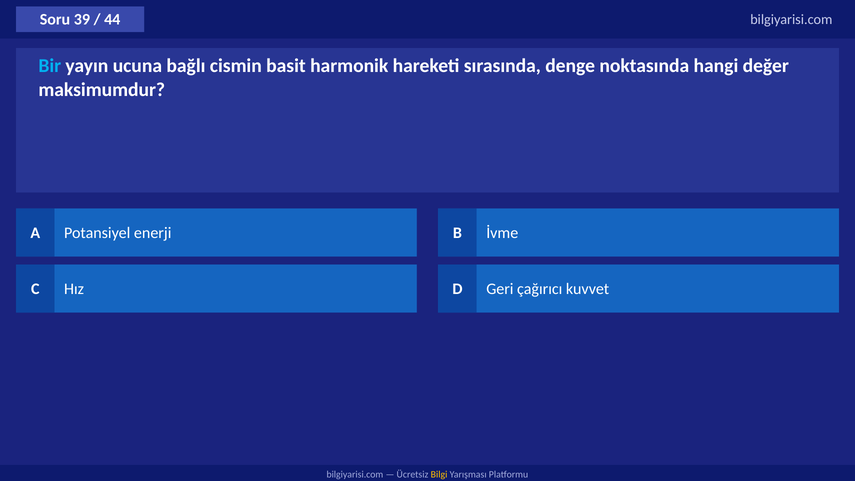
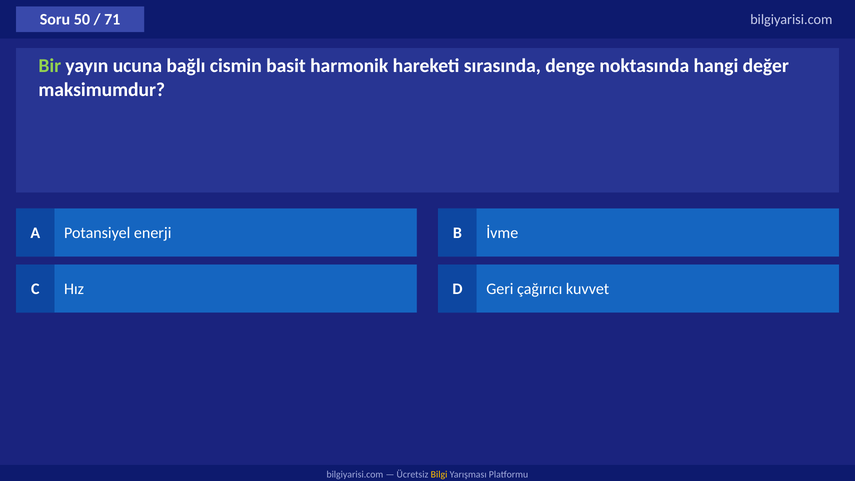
39: 39 -> 50
44: 44 -> 71
Bir colour: light blue -> light green
